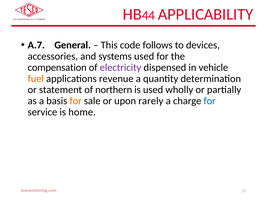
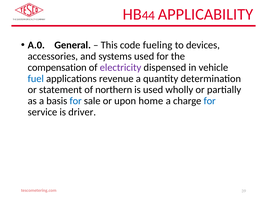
A.7: A.7 -> A.0
follows: follows -> fueling
fuel colour: orange -> blue
for at (76, 101) colour: orange -> blue
rarely: rarely -> home
home: home -> driver
